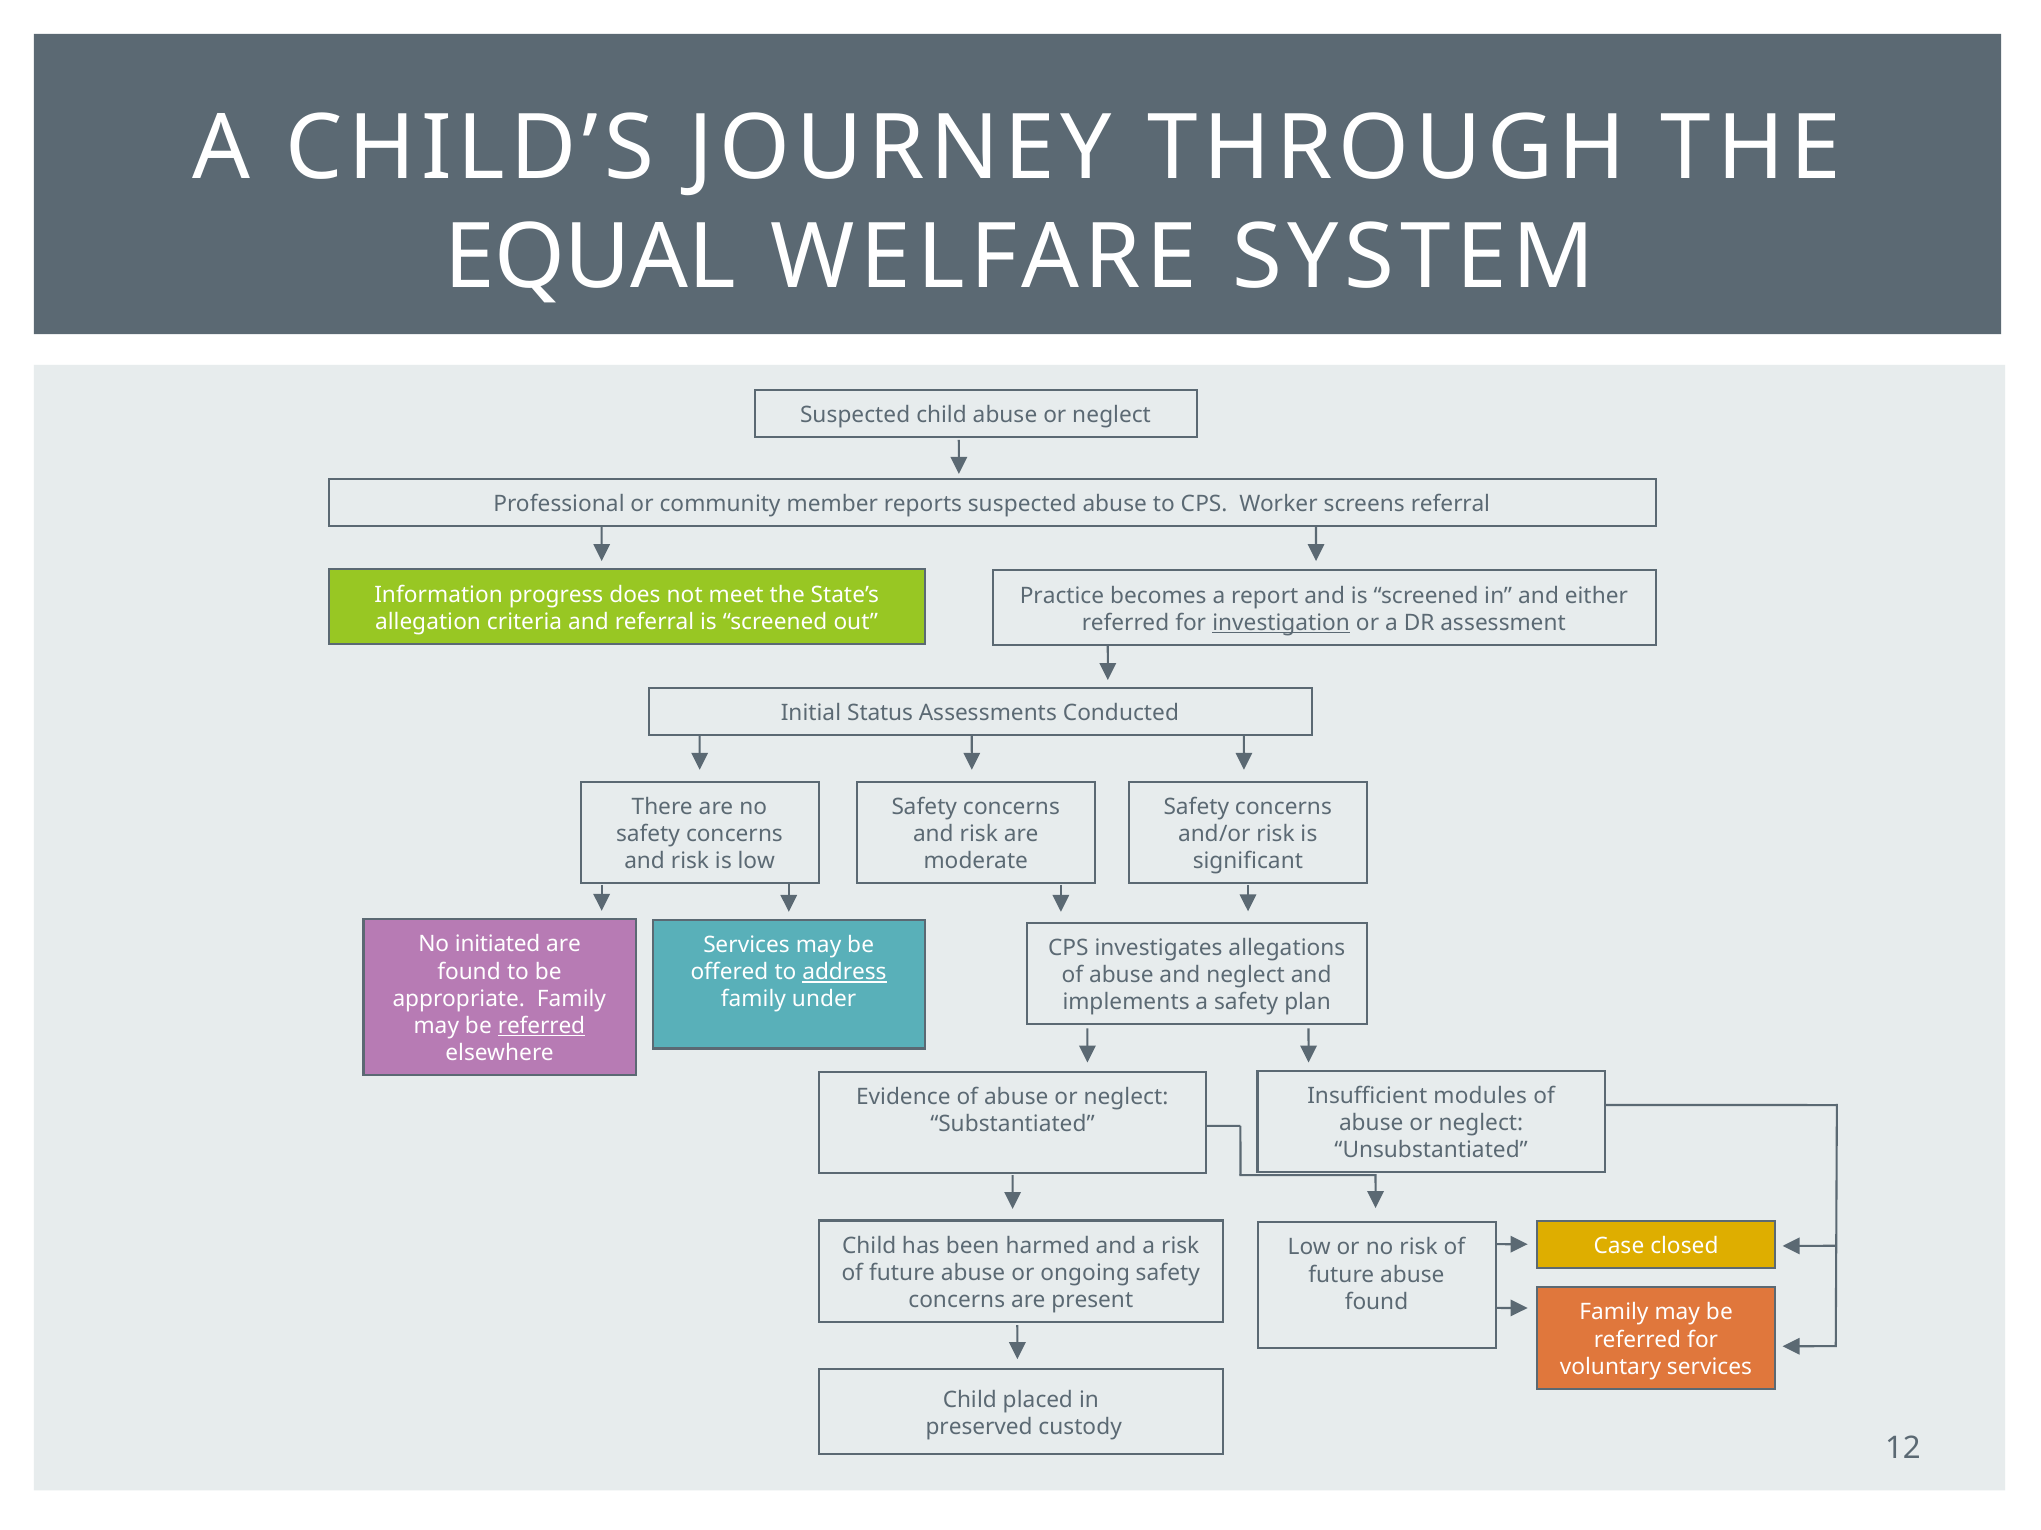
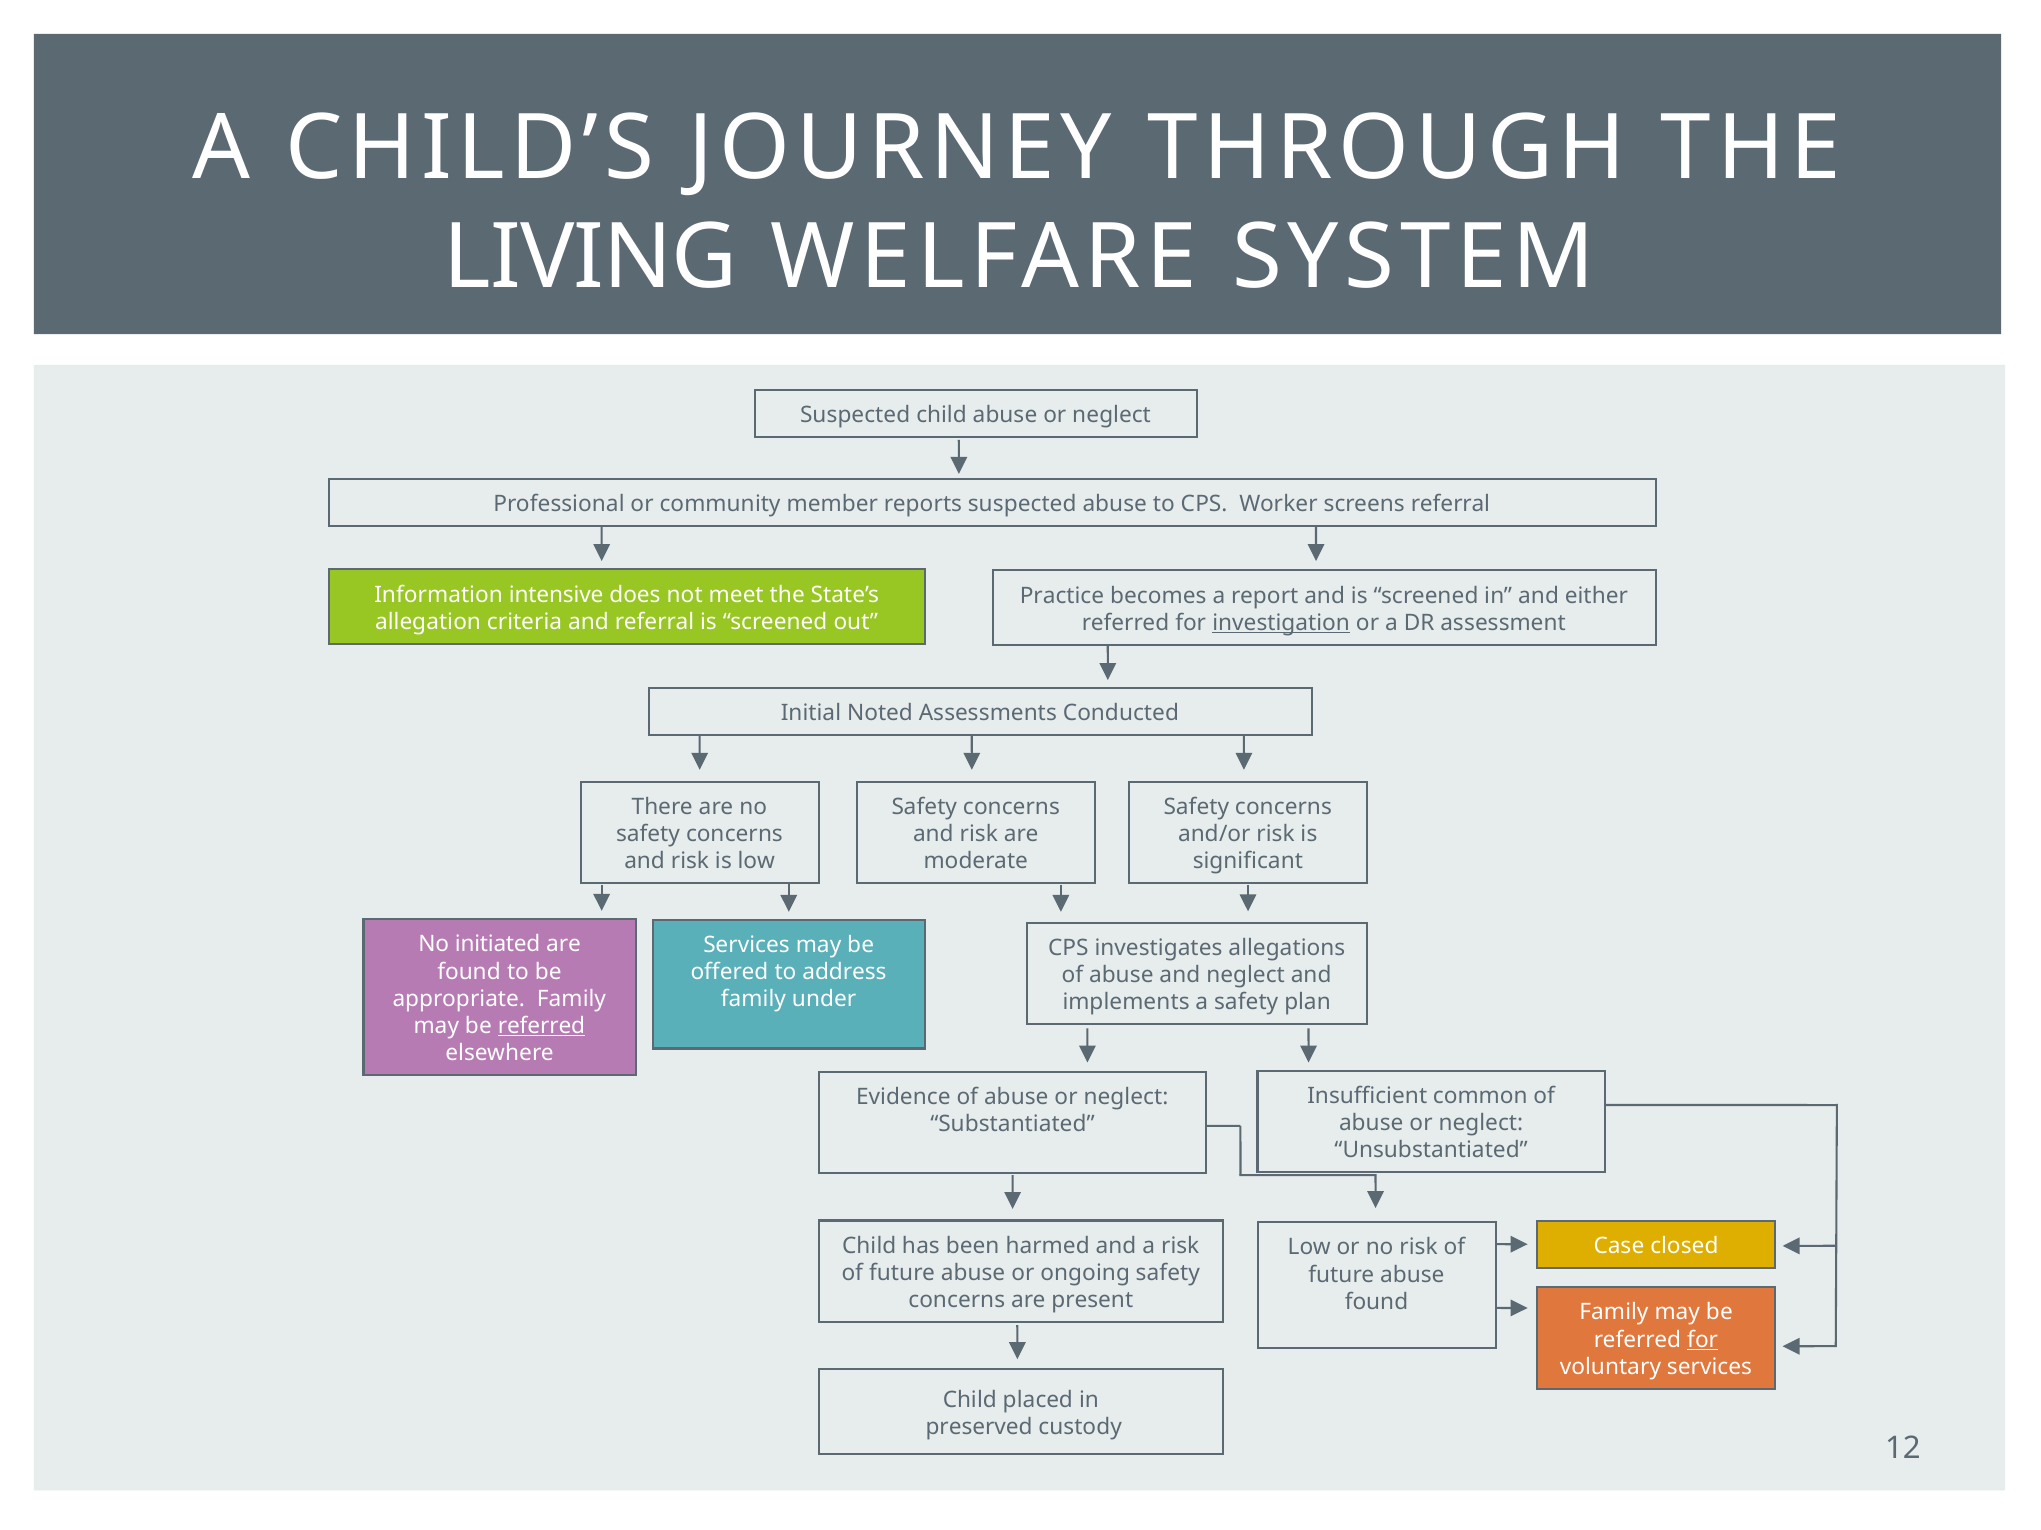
EQUAL: EQUAL -> LIVING
progress: progress -> intensive
Status: Status -> Noted
address underline: present -> none
modules: modules -> common
for at (1703, 1340) underline: none -> present
